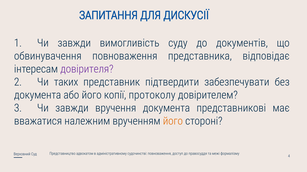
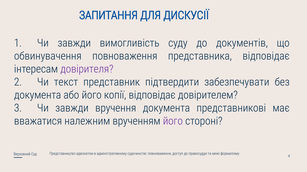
таких: таких -> текст
копії протоколу: протоколу -> відповідає
його at (173, 122) colour: orange -> purple
